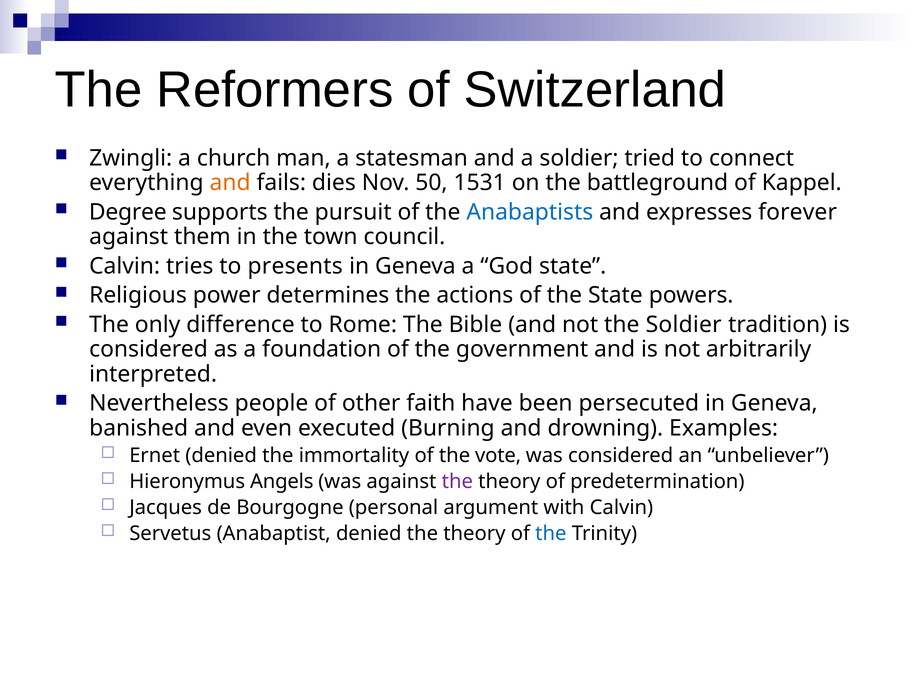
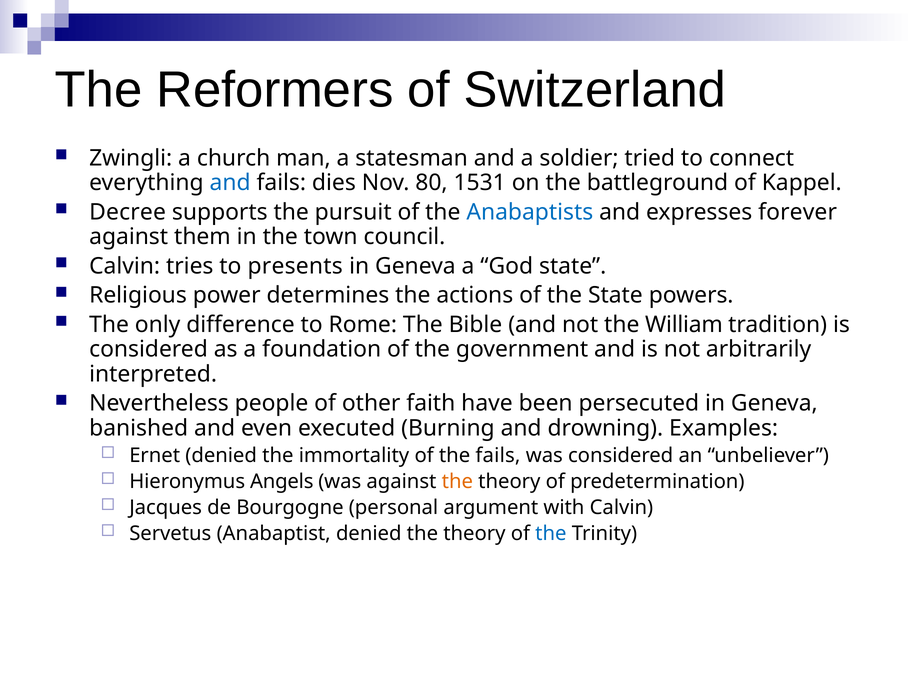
and at (230, 183) colour: orange -> blue
50: 50 -> 80
Degree: Degree -> Decree
the Soldier: Soldier -> William
the vote: vote -> fails
the at (457, 482) colour: purple -> orange
